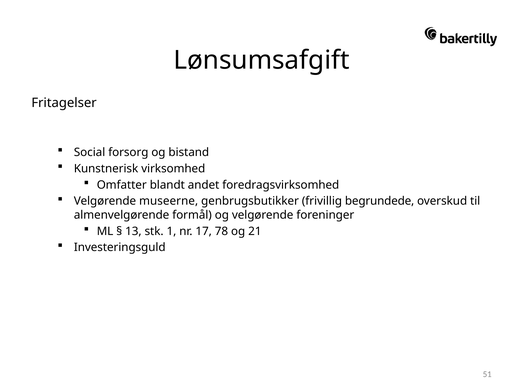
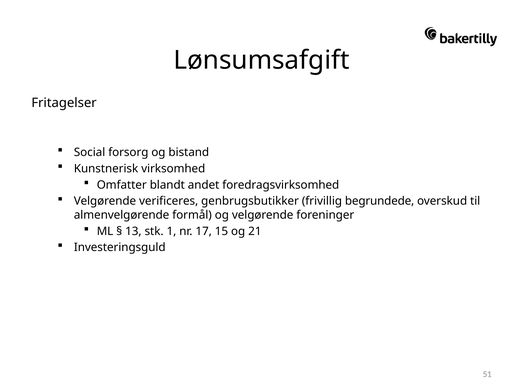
museerne: museerne -> verificeres
78: 78 -> 15
